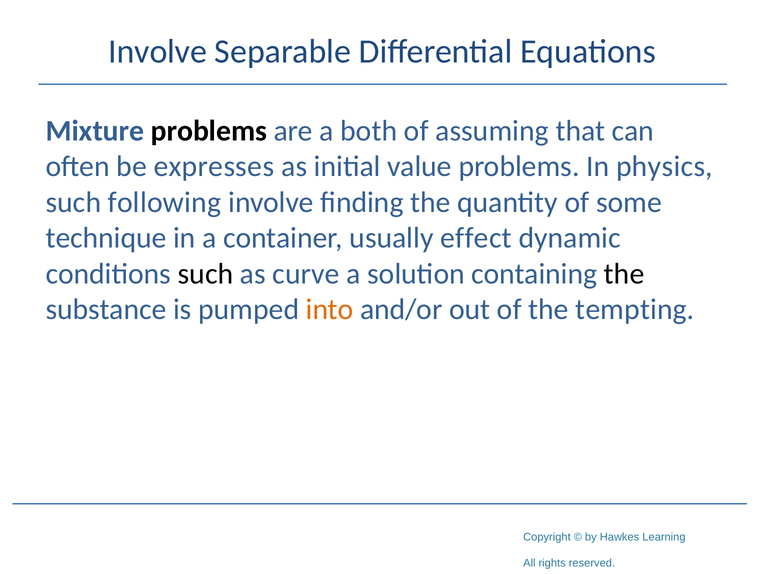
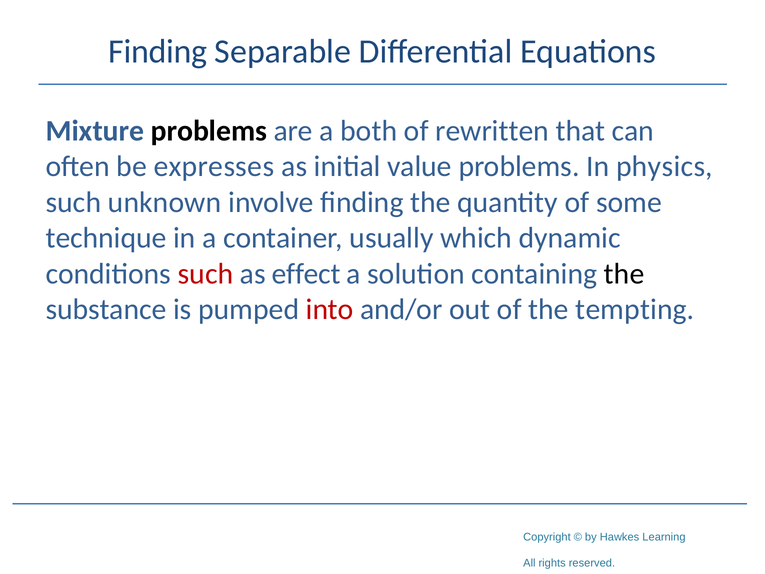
Involve at (158, 51): Involve -> Finding
assuming: assuming -> rewritten
following: following -> unknown
effect: effect -> which
such at (206, 274) colour: black -> red
curve: curve -> effect
into colour: orange -> red
